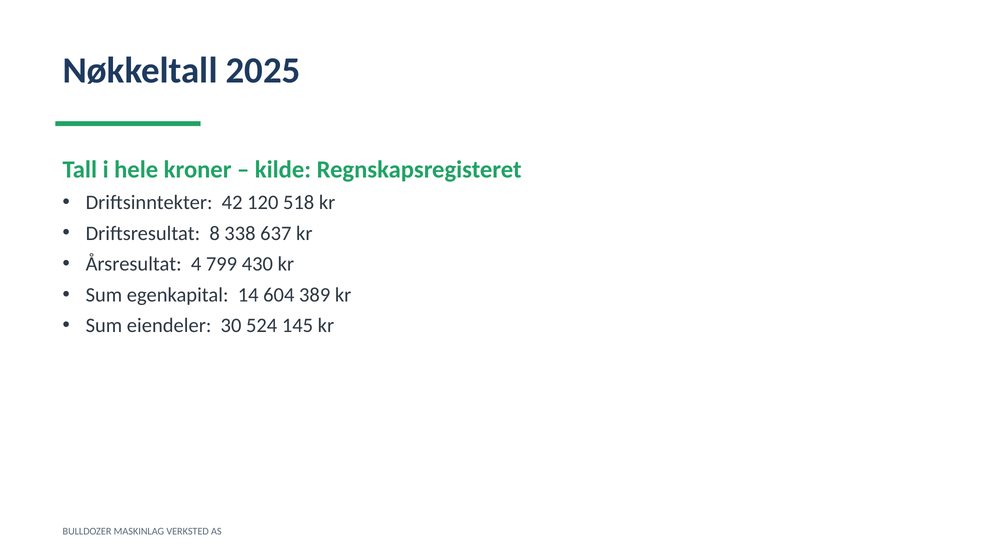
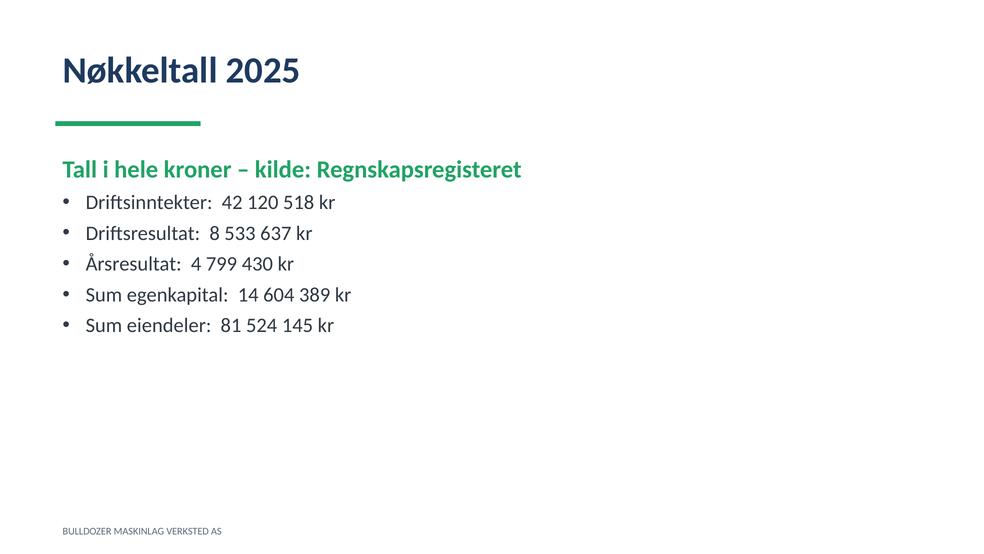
338: 338 -> 533
30: 30 -> 81
